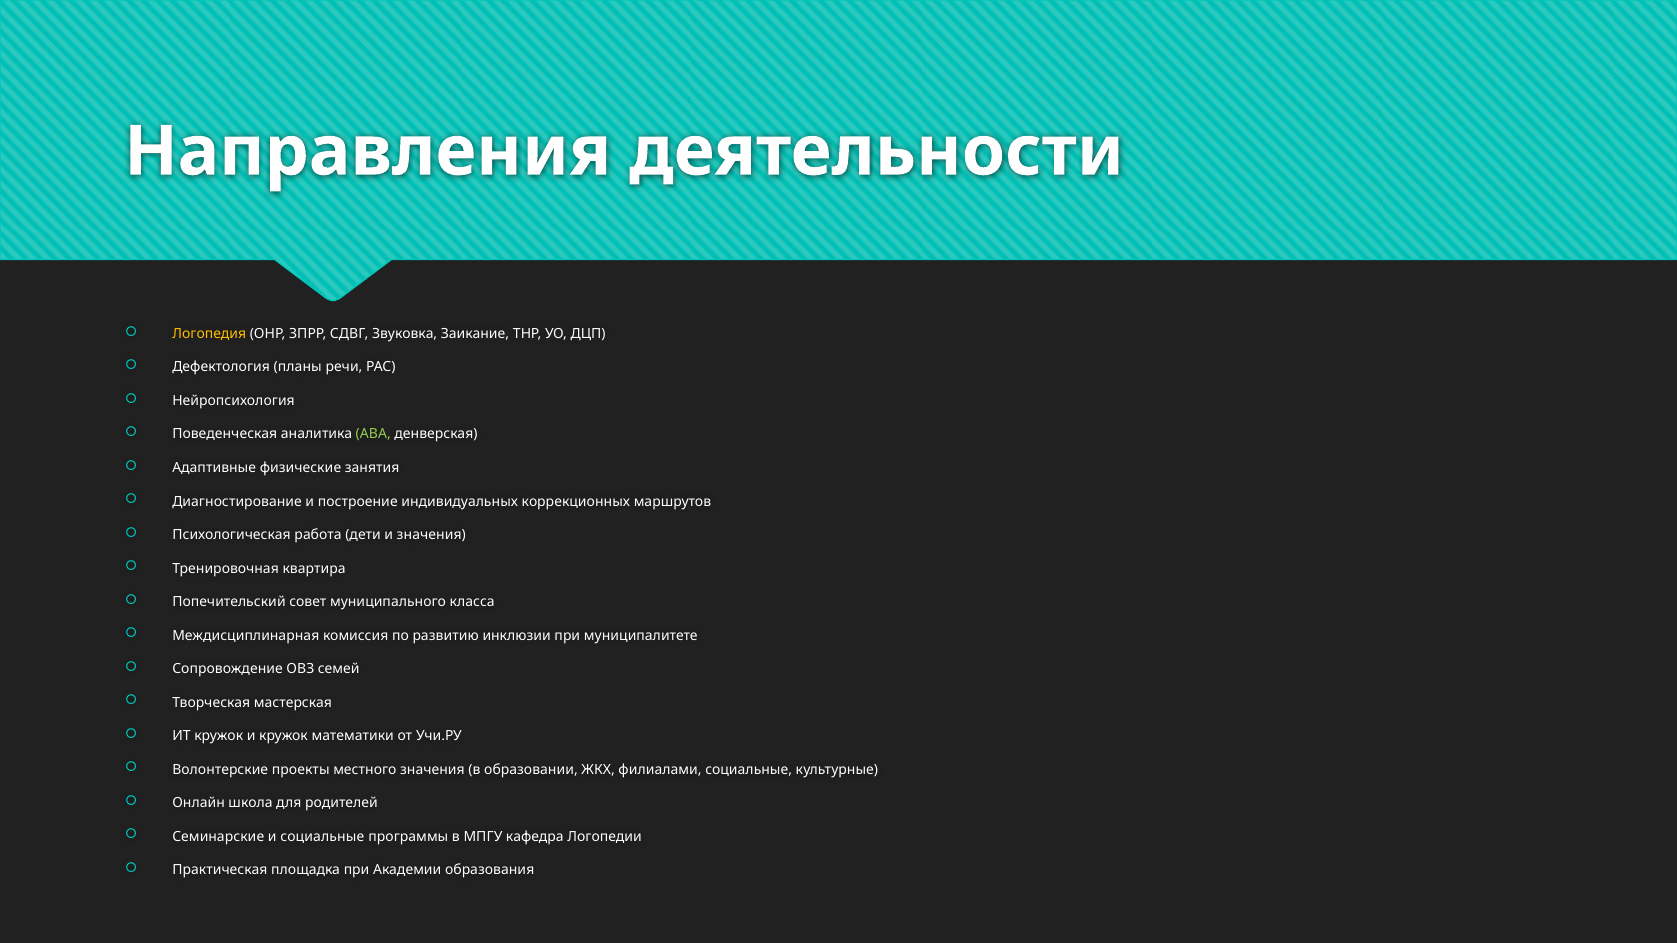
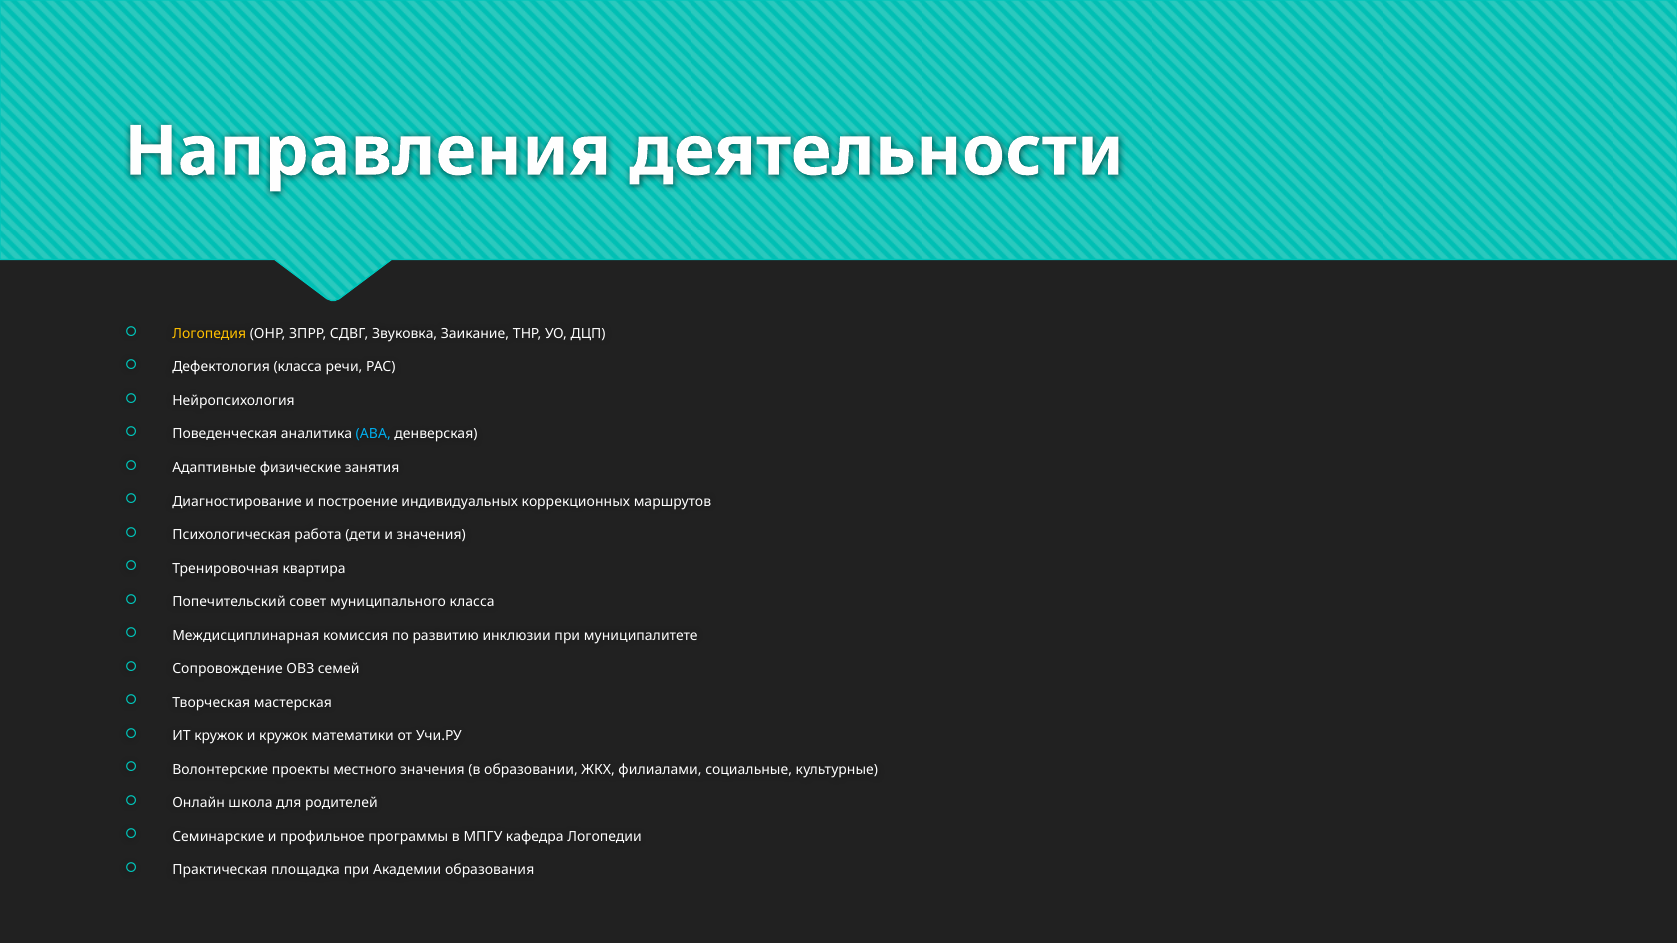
Дефектология планы: планы -> класса
АВА colour: light green -> light blue
и социальные: социальные -> профильное
